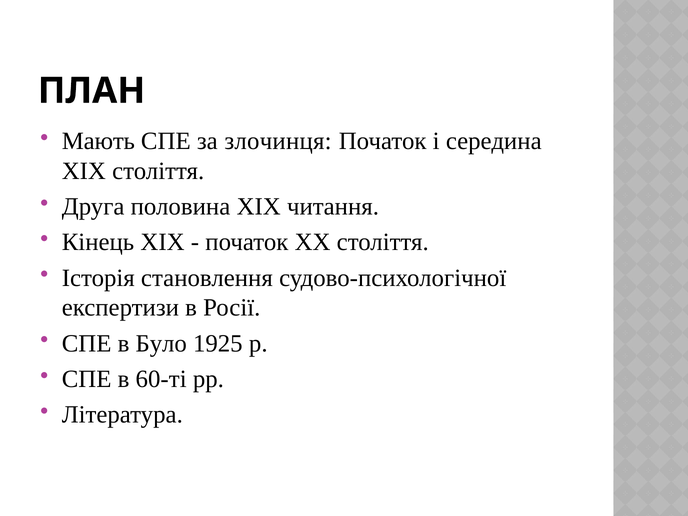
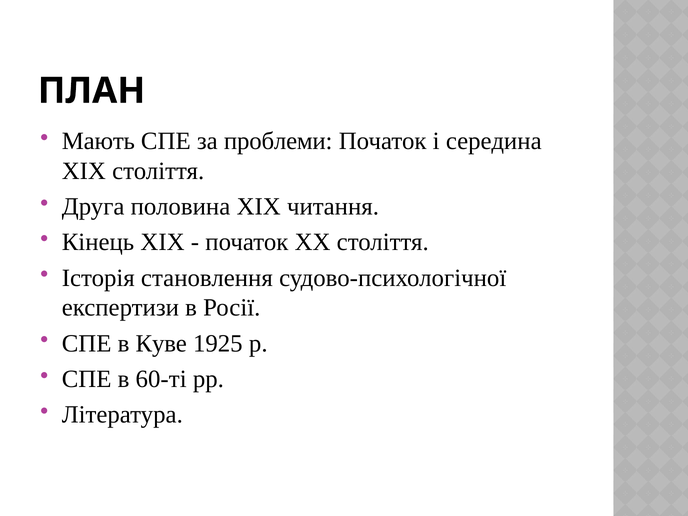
злочинця: злочинця -> проблеми
Було: Було -> Куве
